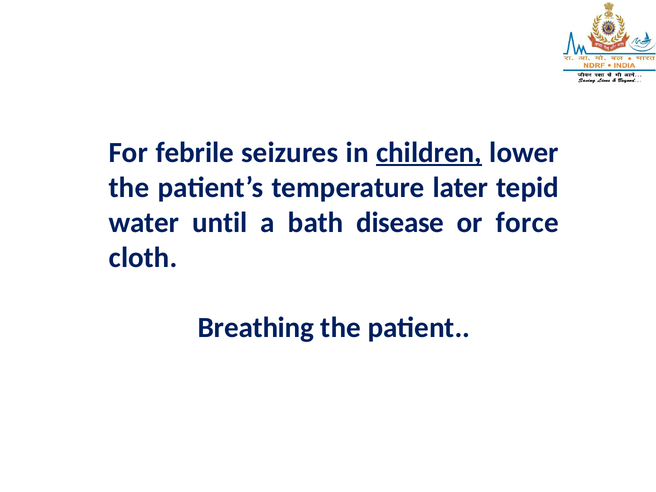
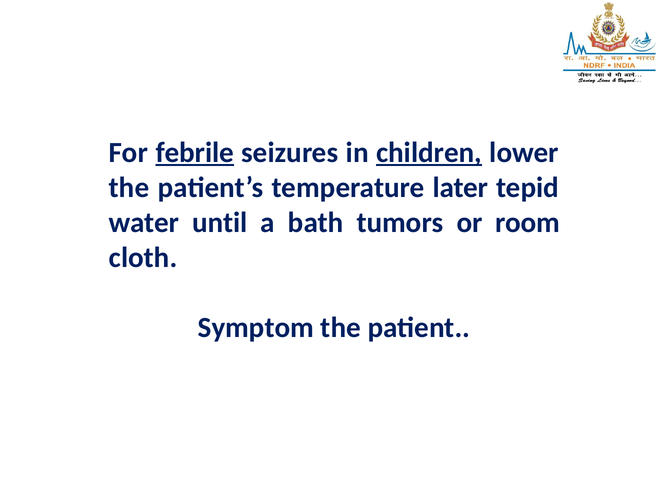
febrile underline: none -> present
disease: disease -> tumors
force: force -> room
Breathing: Breathing -> Symptom
